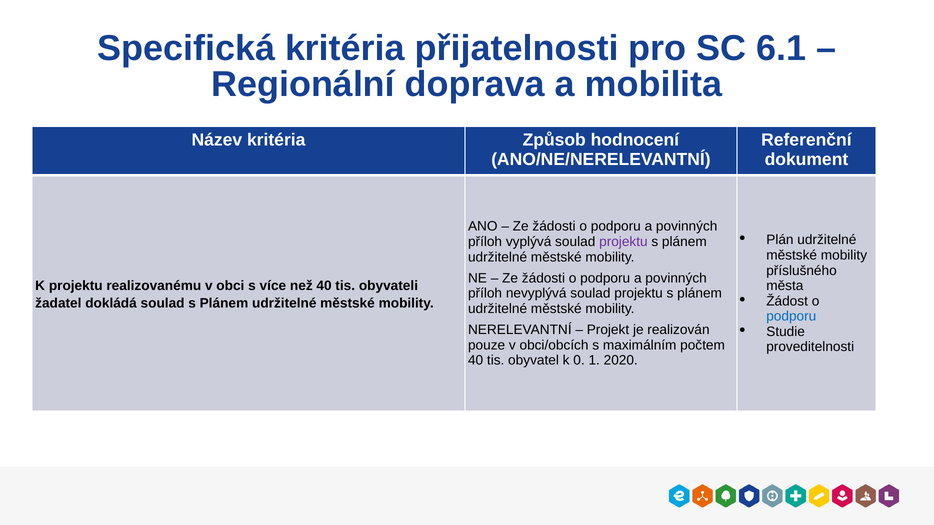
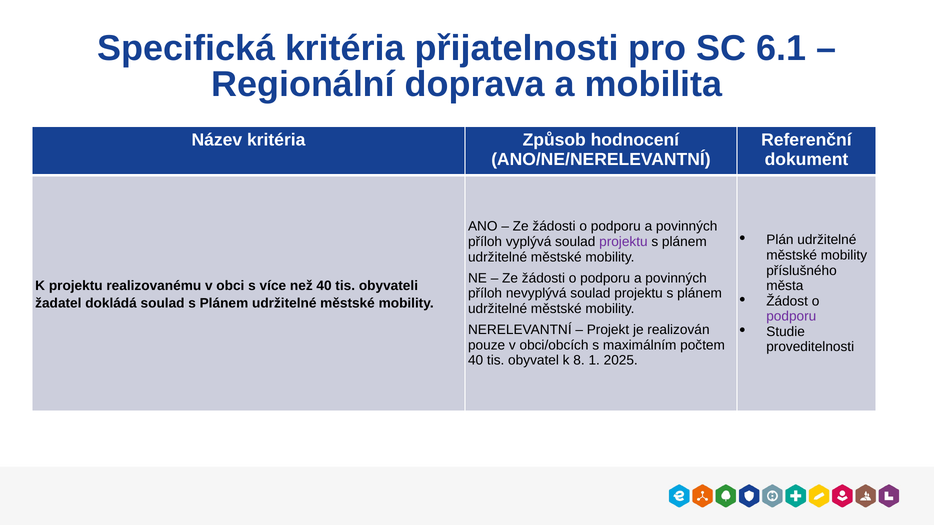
podporu at (791, 317) colour: blue -> purple
0: 0 -> 8
2020: 2020 -> 2025
